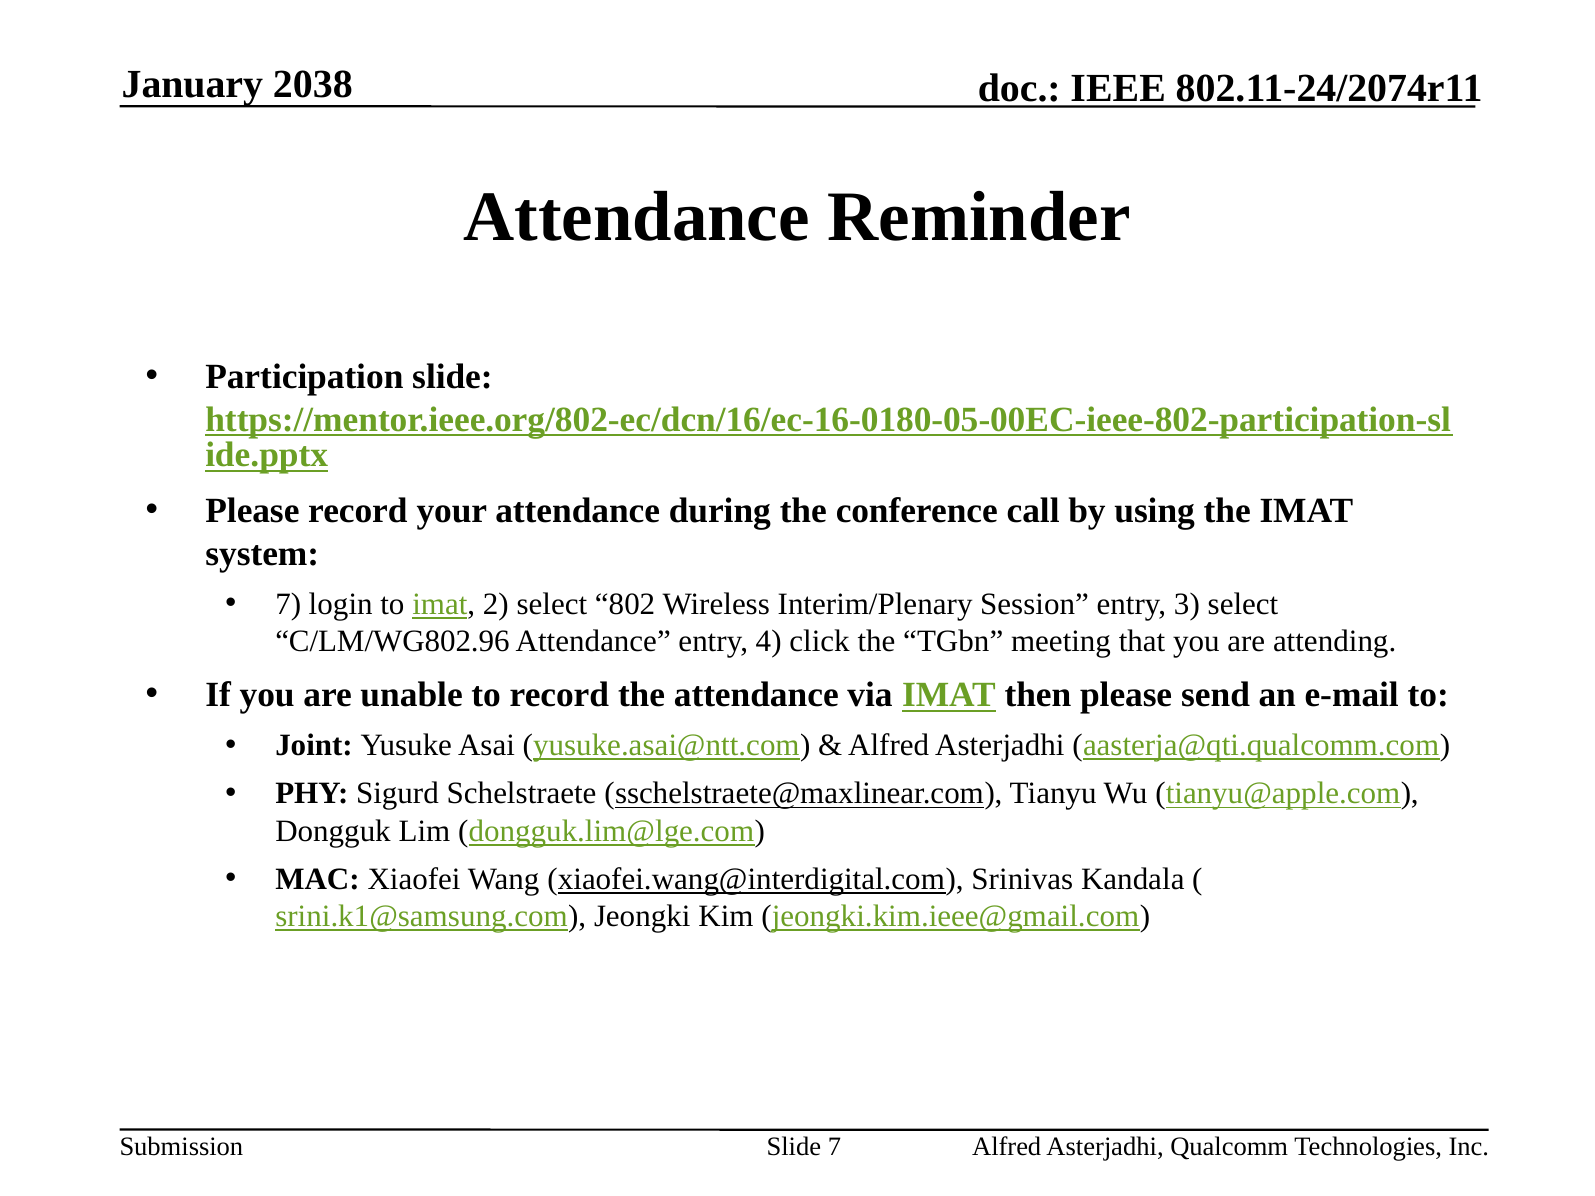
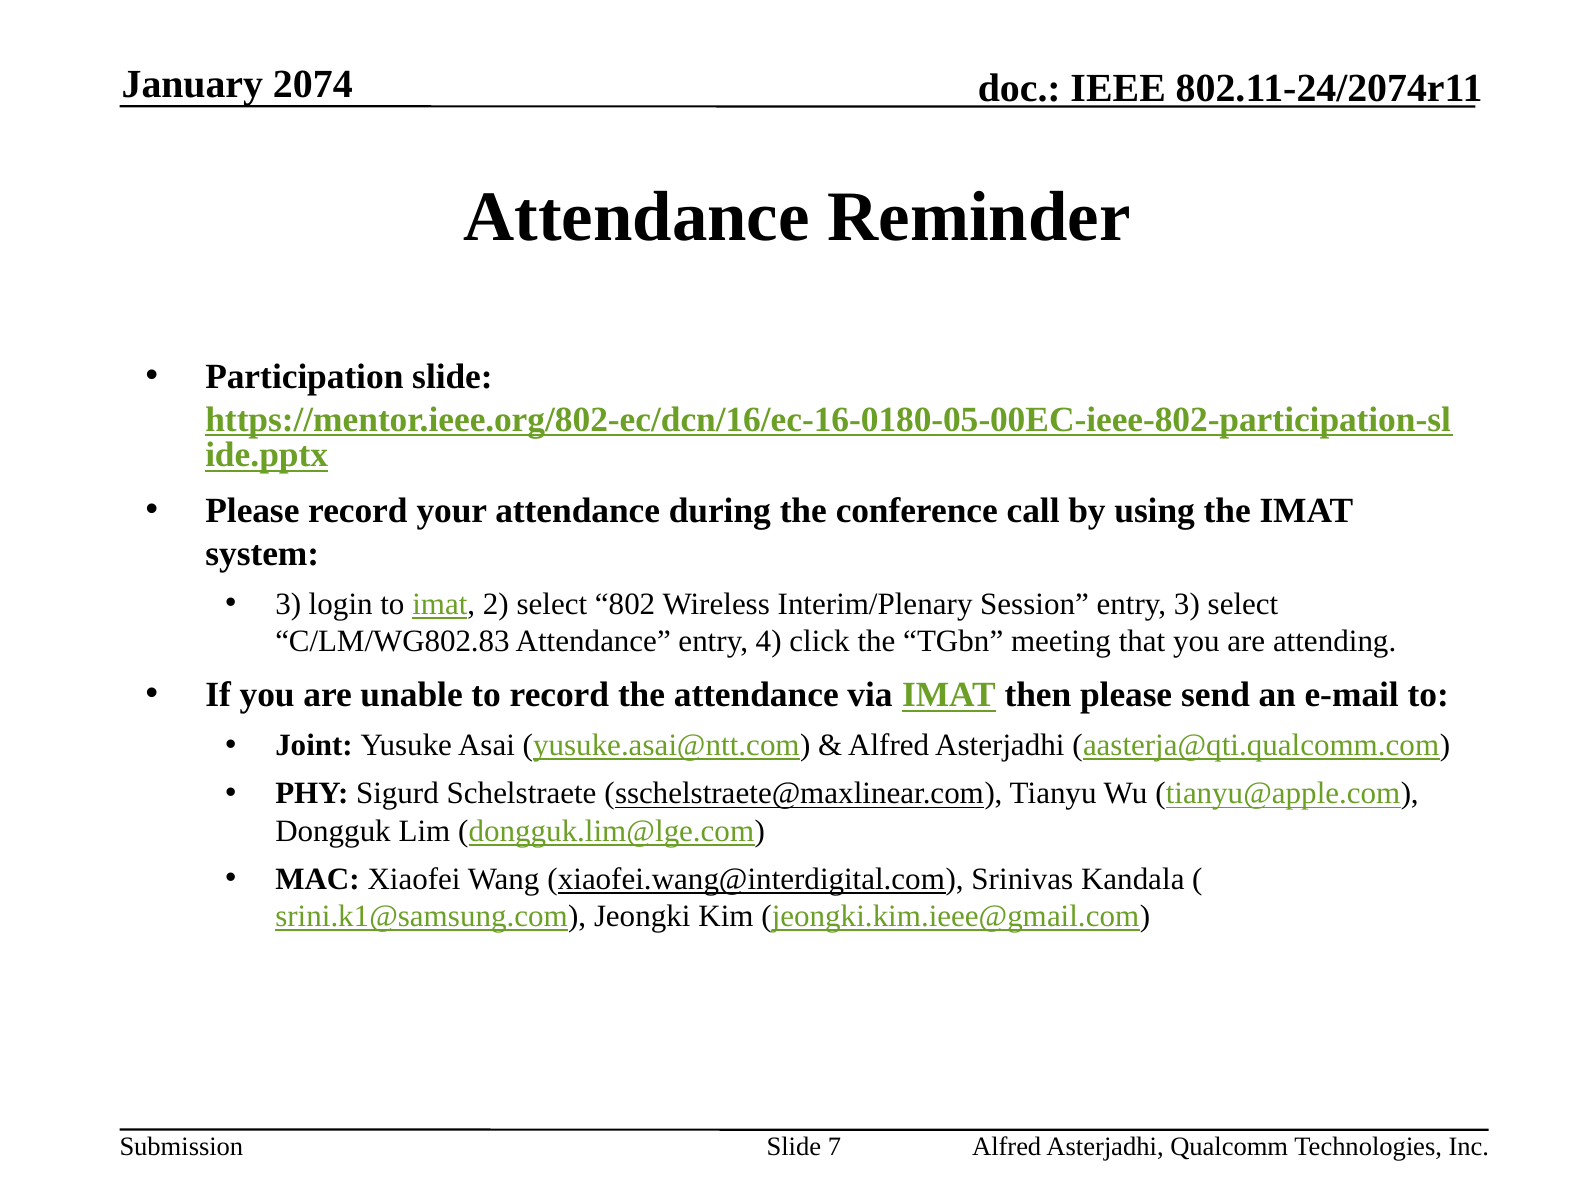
2038: 2038 -> 2074
7 at (288, 604): 7 -> 3
C/LM/WG802.96: C/LM/WG802.96 -> C/LM/WG802.83
